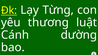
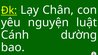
Từng: Từng -> Chân
thương: thương -> nguyện
